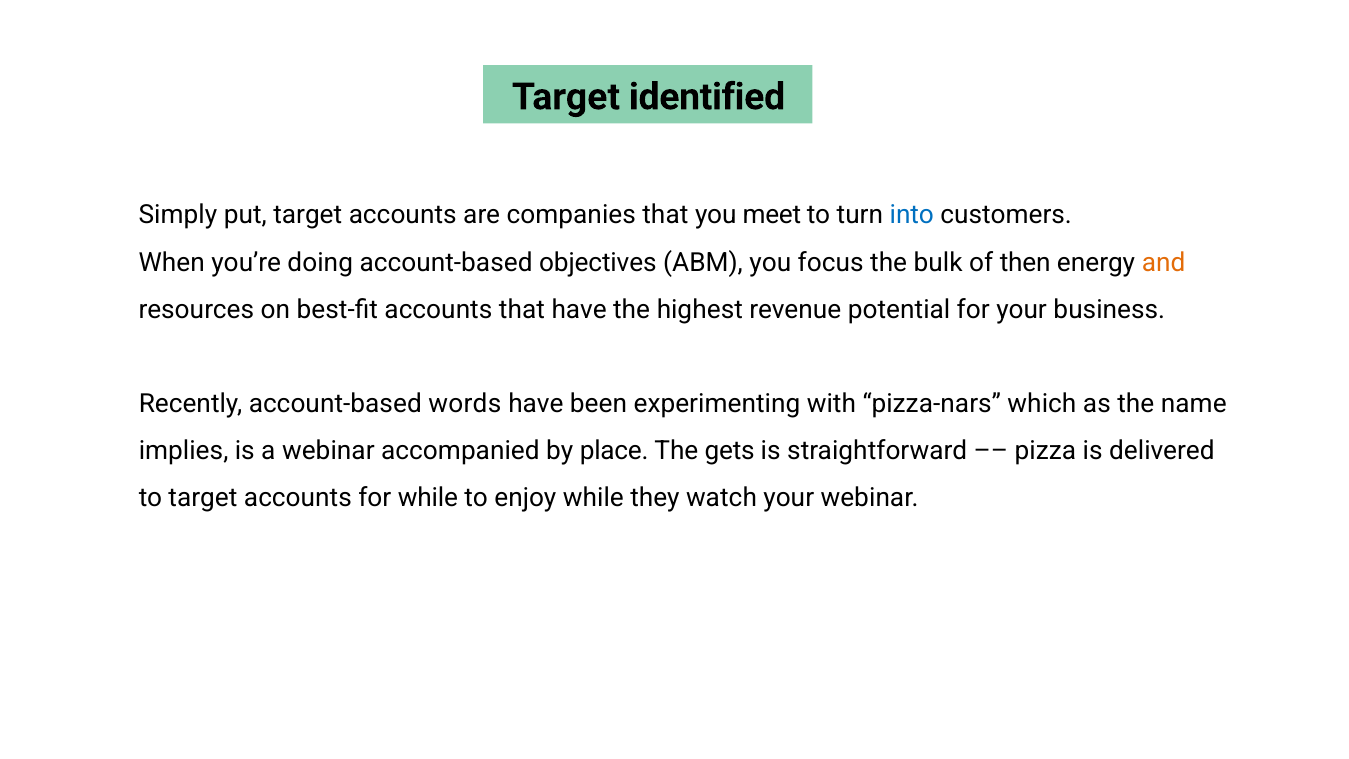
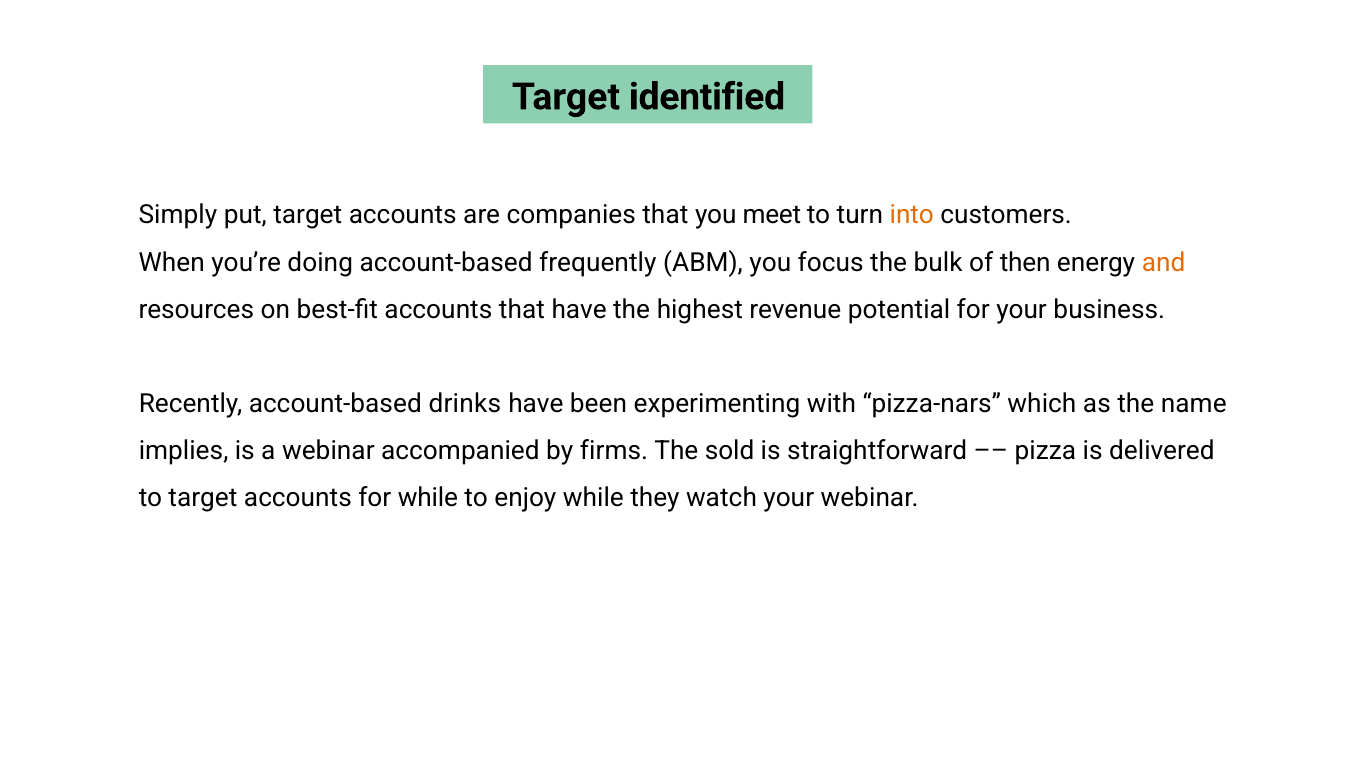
into colour: blue -> orange
objectives: objectives -> frequently
words: words -> drinks
place: place -> firms
gets: gets -> sold
